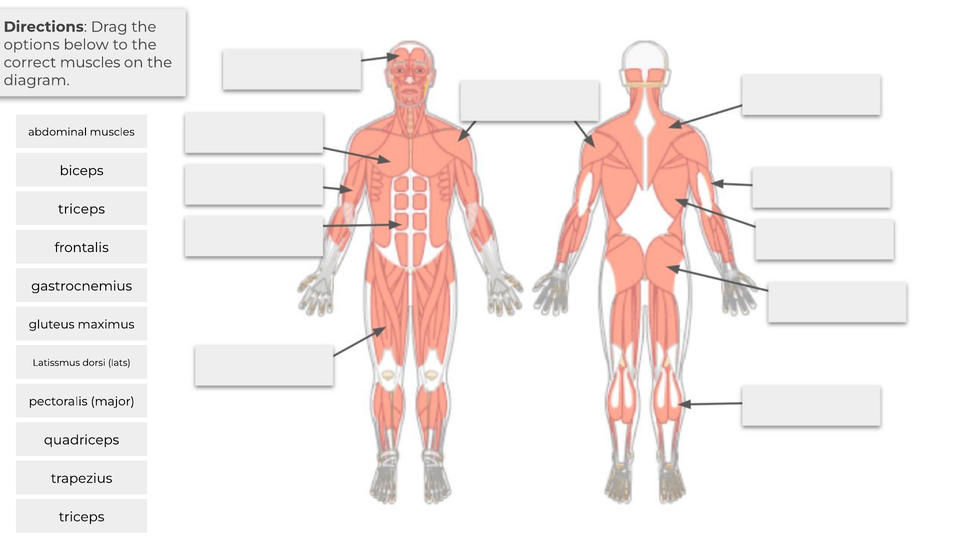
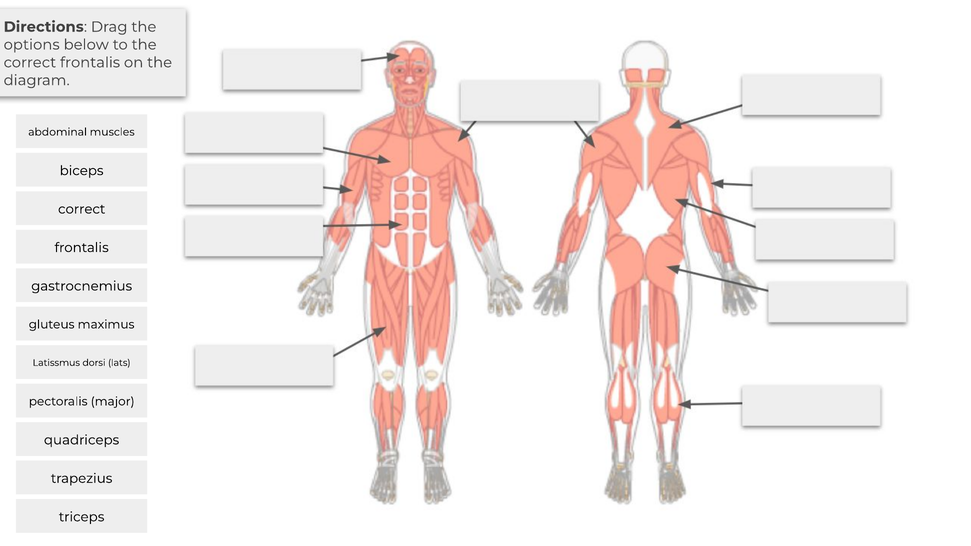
correct muscles: muscles -> frontalis
triceps at (82, 209): triceps -> correct
